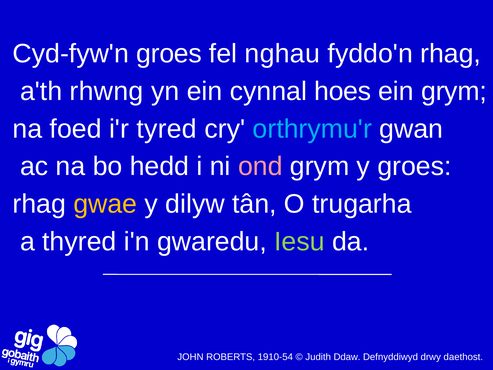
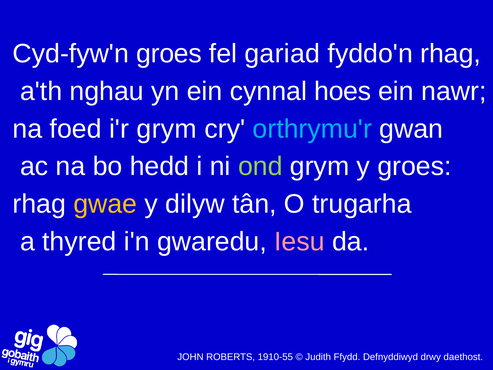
nghau: nghau -> gariad
rhwng: rhwng -> nghau
ein grym: grym -> nawr
i'r tyred: tyred -> grym
ond colour: pink -> light green
Iesu colour: light green -> pink
1910-54: 1910-54 -> 1910-55
Ddaw: Ddaw -> Ffydd
